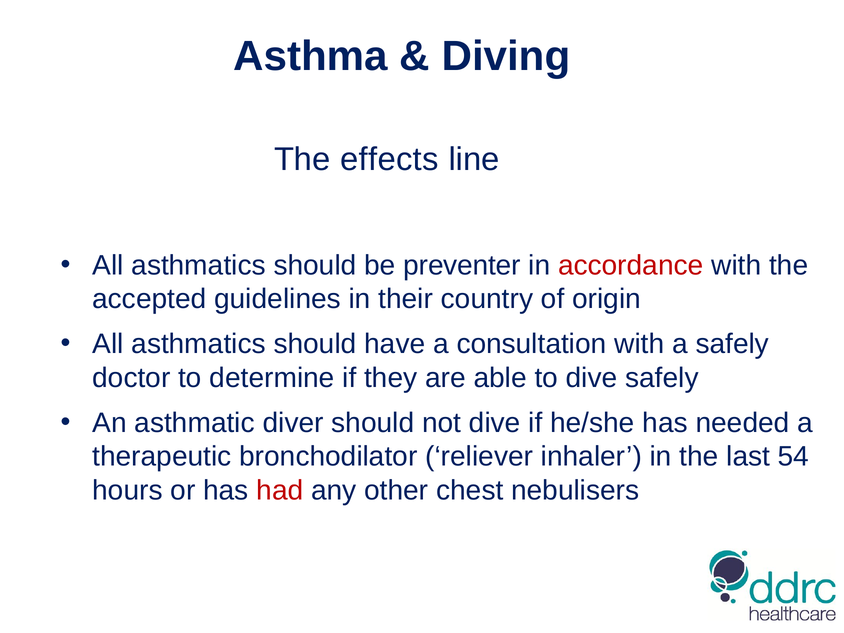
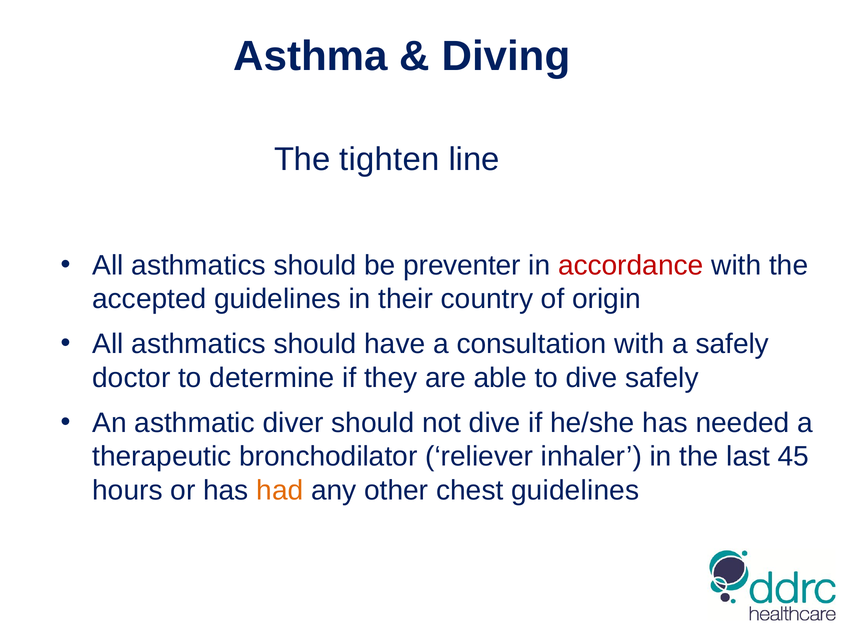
effects: effects -> tighten
54: 54 -> 45
had colour: red -> orange
chest nebulisers: nebulisers -> guidelines
